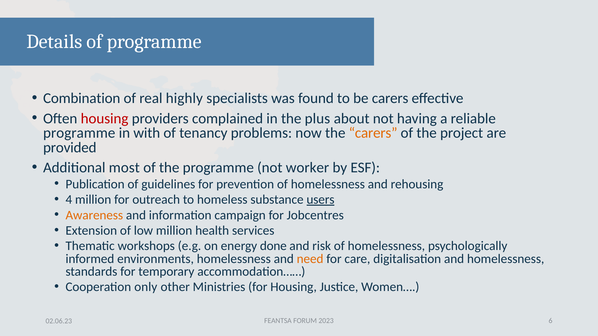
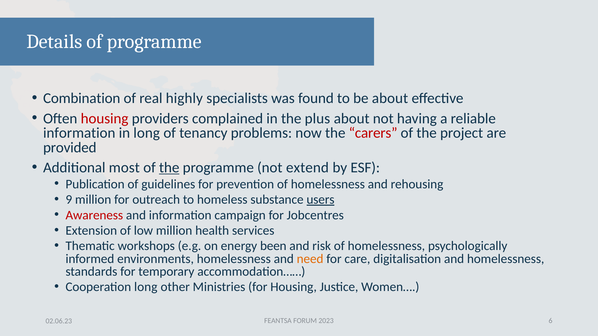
be carers: carers -> about
programme at (79, 133): programme -> information
in with: with -> long
carers at (373, 133) colour: orange -> red
the at (169, 168) underline: none -> present
worker: worker -> extend
4: 4 -> 9
Awareness colour: orange -> red
done: done -> been
Cooperation only: only -> long
